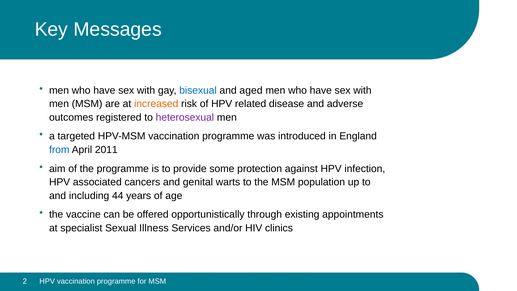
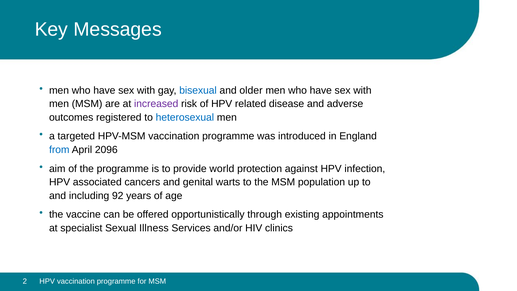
aged: aged -> older
increased colour: orange -> purple
heterosexual colour: purple -> blue
2011: 2011 -> 2096
some: some -> world
44: 44 -> 92
